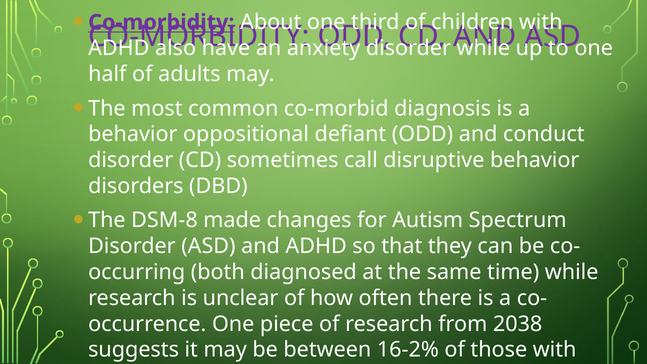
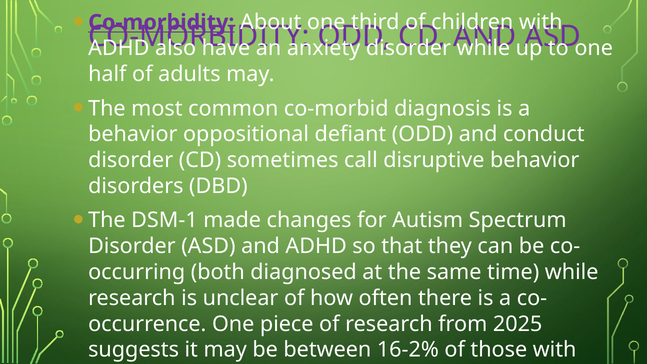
DSM-8: DSM-8 -> DSM-1
2038: 2038 -> 2025
